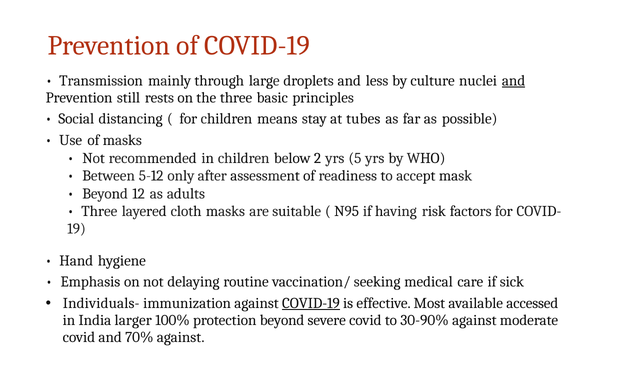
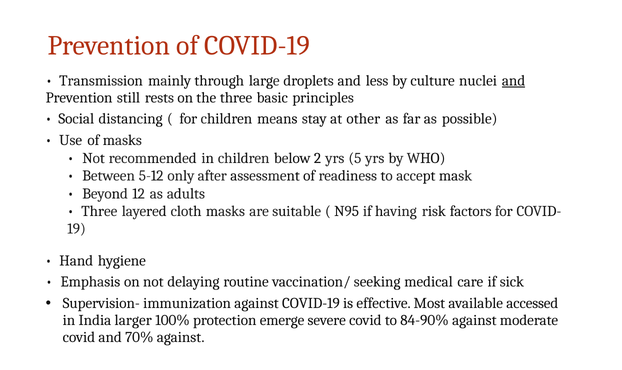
tubes: tubes -> other
Individuals-: Individuals- -> Supervision-
COVID-19 at (311, 303) underline: present -> none
protection beyond: beyond -> emerge
30-90%: 30-90% -> 84-90%
